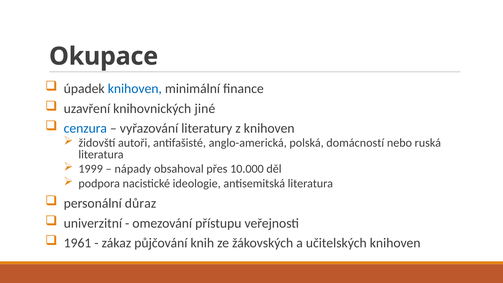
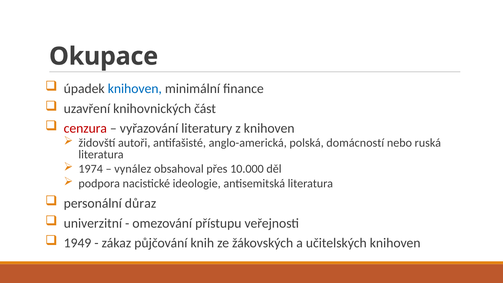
jiné: jiné -> část
cenzura colour: blue -> red
1999: 1999 -> 1974
nápady: nápady -> vynález
1961: 1961 -> 1949
